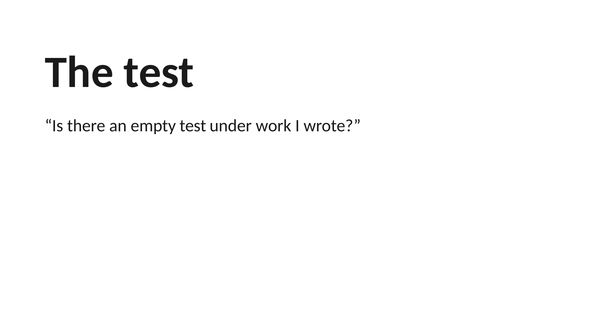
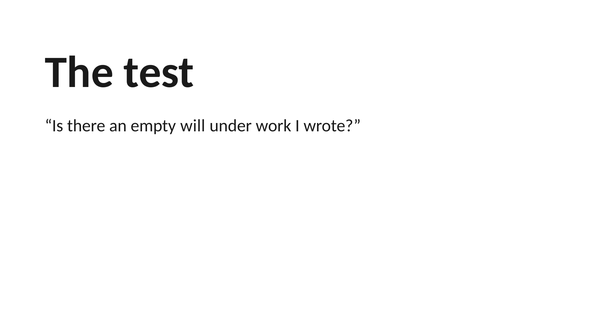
empty test: test -> will
